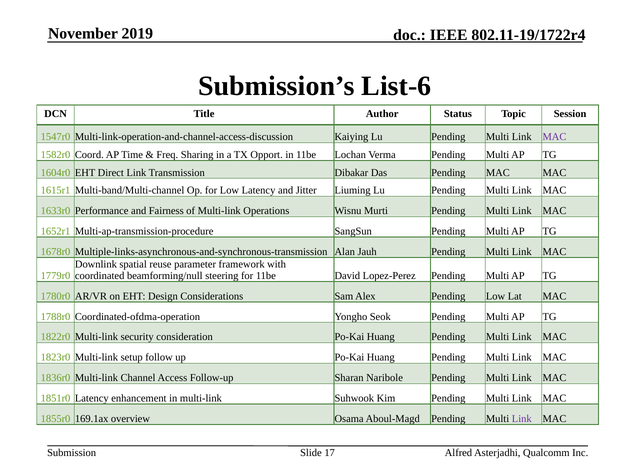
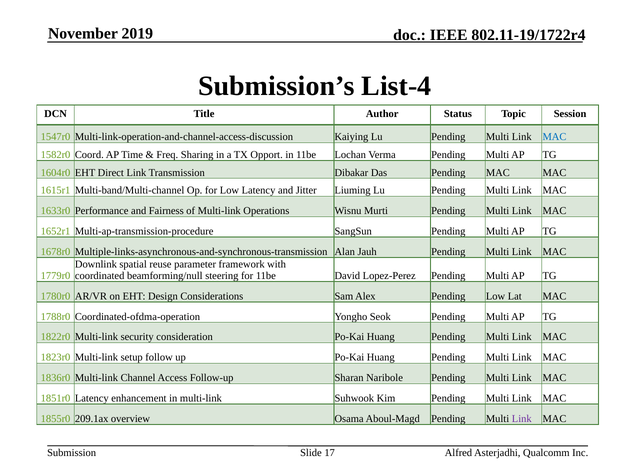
List-6: List-6 -> List-4
MAC at (554, 137) colour: purple -> blue
169.1ax: 169.1ax -> 209.1ax
